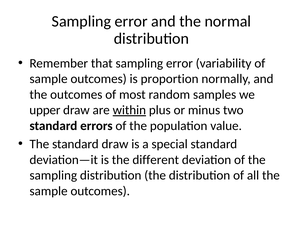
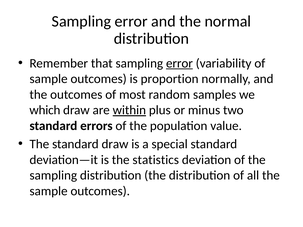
error at (179, 63) underline: none -> present
upper: upper -> which
different: different -> statistics
